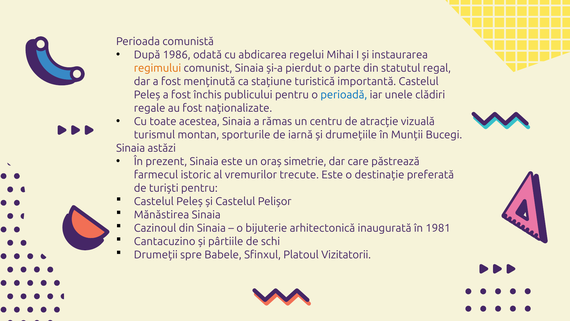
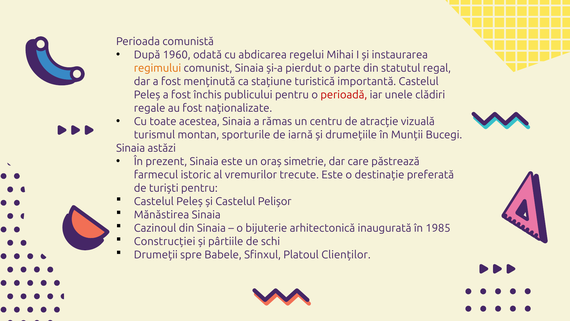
1986: 1986 -> 1960
perioadă colour: blue -> red
1981: 1981 -> 1985
Cantacuzino: Cantacuzino -> Construcției
Vizitatorii: Vizitatorii -> Clienților
